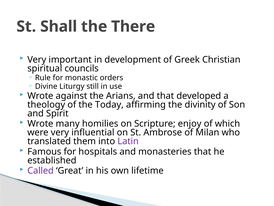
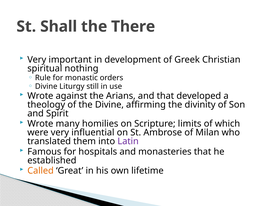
councils: councils -> nothing
the Today: Today -> Divine
enjoy: enjoy -> limits
Called colour: purple -> orange
